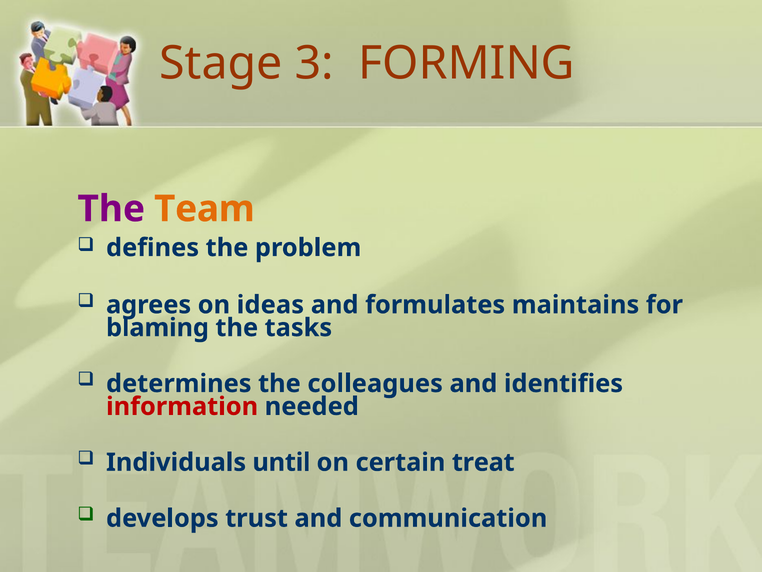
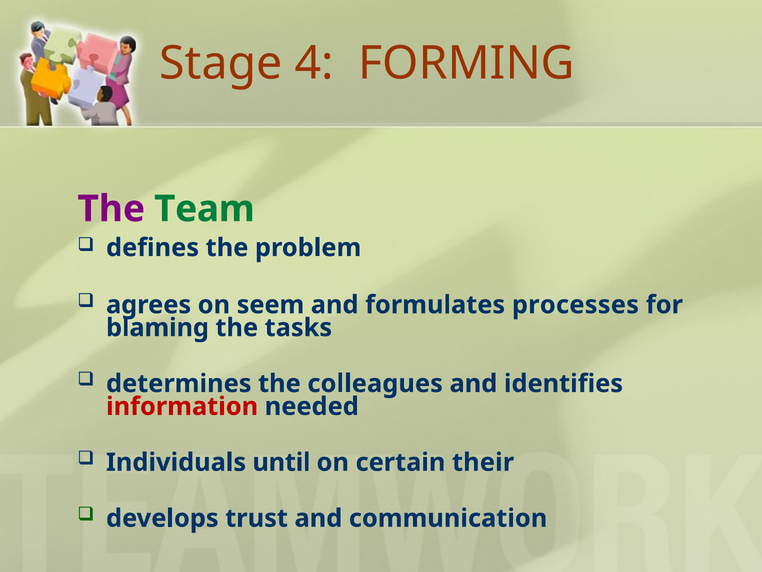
3: 3 -> 4
Team colour: orange -> green
ideas: ideas -> seem
maintains: maintains -> processes
treat: treat -> their
